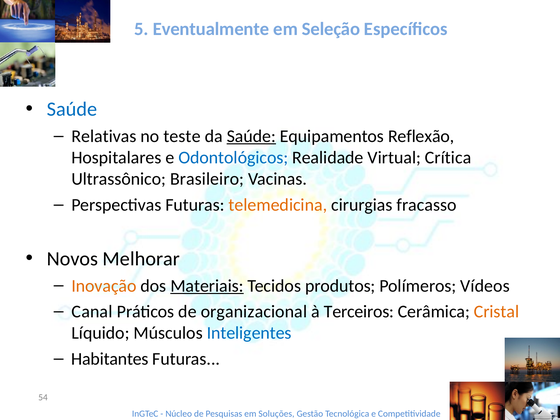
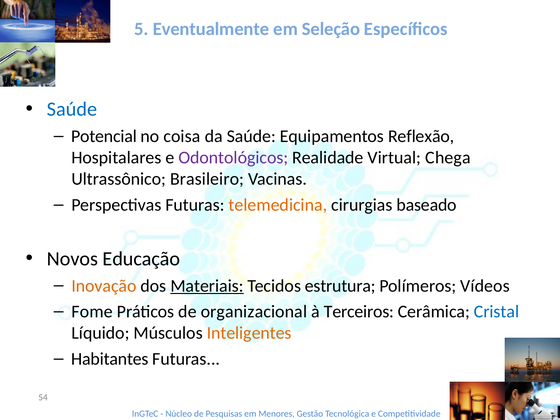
Relativas: Relativas -> Potencial
teste: teste -> coisa
Saúde at (251, 136) underline: present -> none
Odontológicos colour: blue -> purple
Crítica: Crítica -> Chega
fracasso: fracasso -> baseado
Melhorar: Melhorar -> Educação
produtos: produtos -> estrutura
Canal: Canal -> Fome
Cristal colour: orange -> blue
Inteligentes colour: blue -> orange
Soluções: Soluções -> Menores
